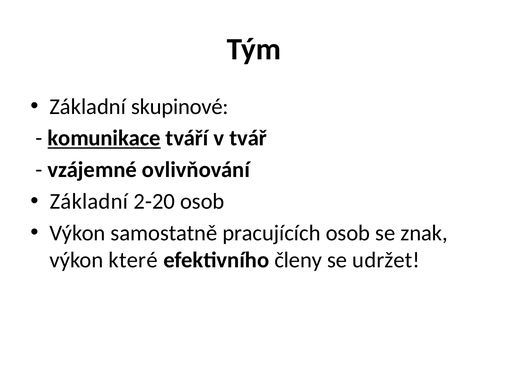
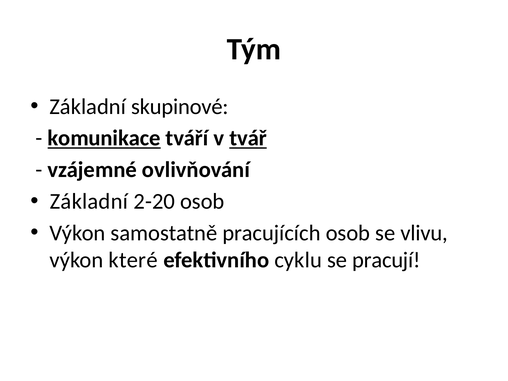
tvář underline: none -> present
znak: znak -> vlivu
členy: členy -> cyklu
udržet: udržet -> pracují
